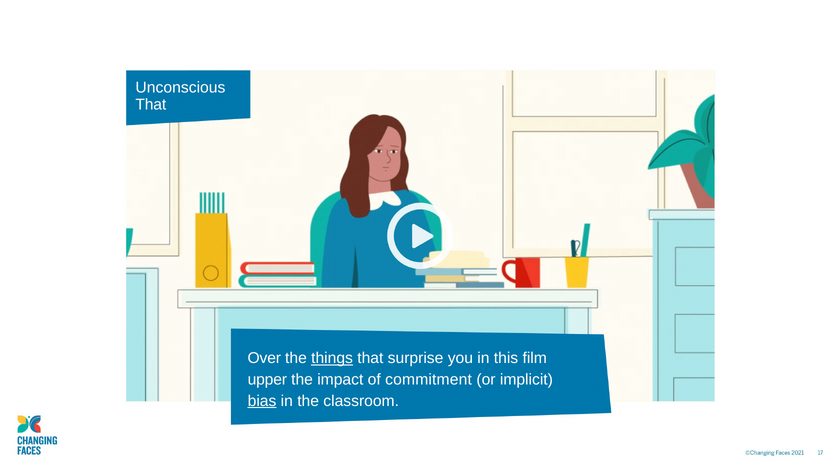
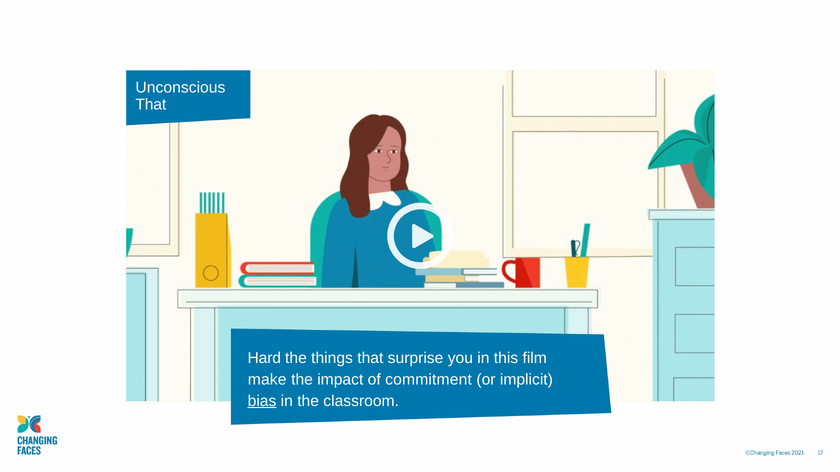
Over: Over -> Hard
things underline: present -> none
upper: upper -> make
